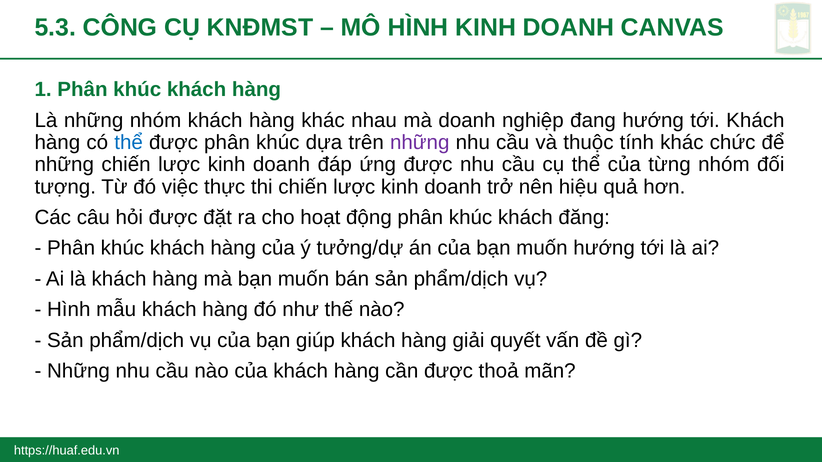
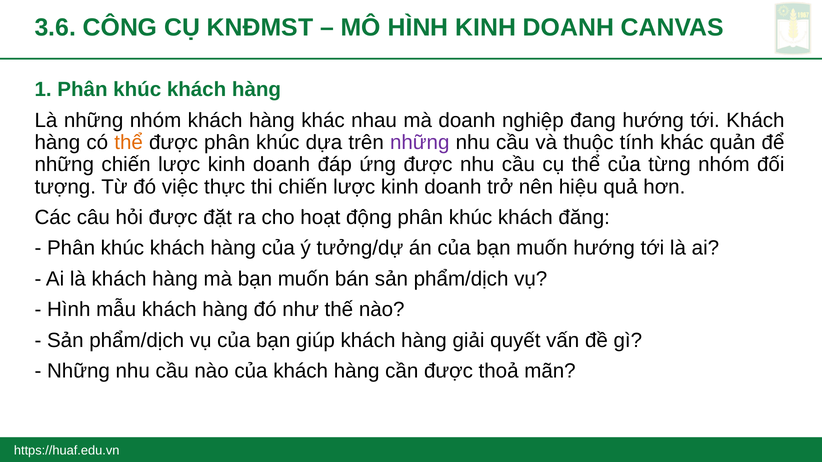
5.3: 5.3 -> 3.6
thể at (129, 143) colour: blue -> orange
chức: chức -> quản
